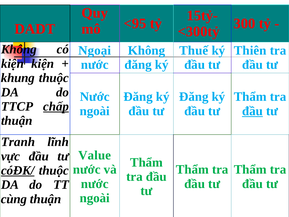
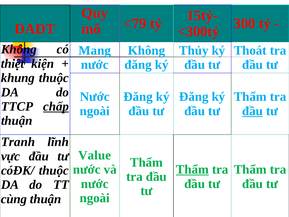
<95: <95 -> <79
Ngoại: Ngoại -> Mang
Thuế: Thuế -> Thủy
Thiên: Thiên -> Thoát
kiện at (12, 64): kiện -> thiệt
Thẩm at (192, 169) underline: none -> present
cóĐK/ underline: present -> none
